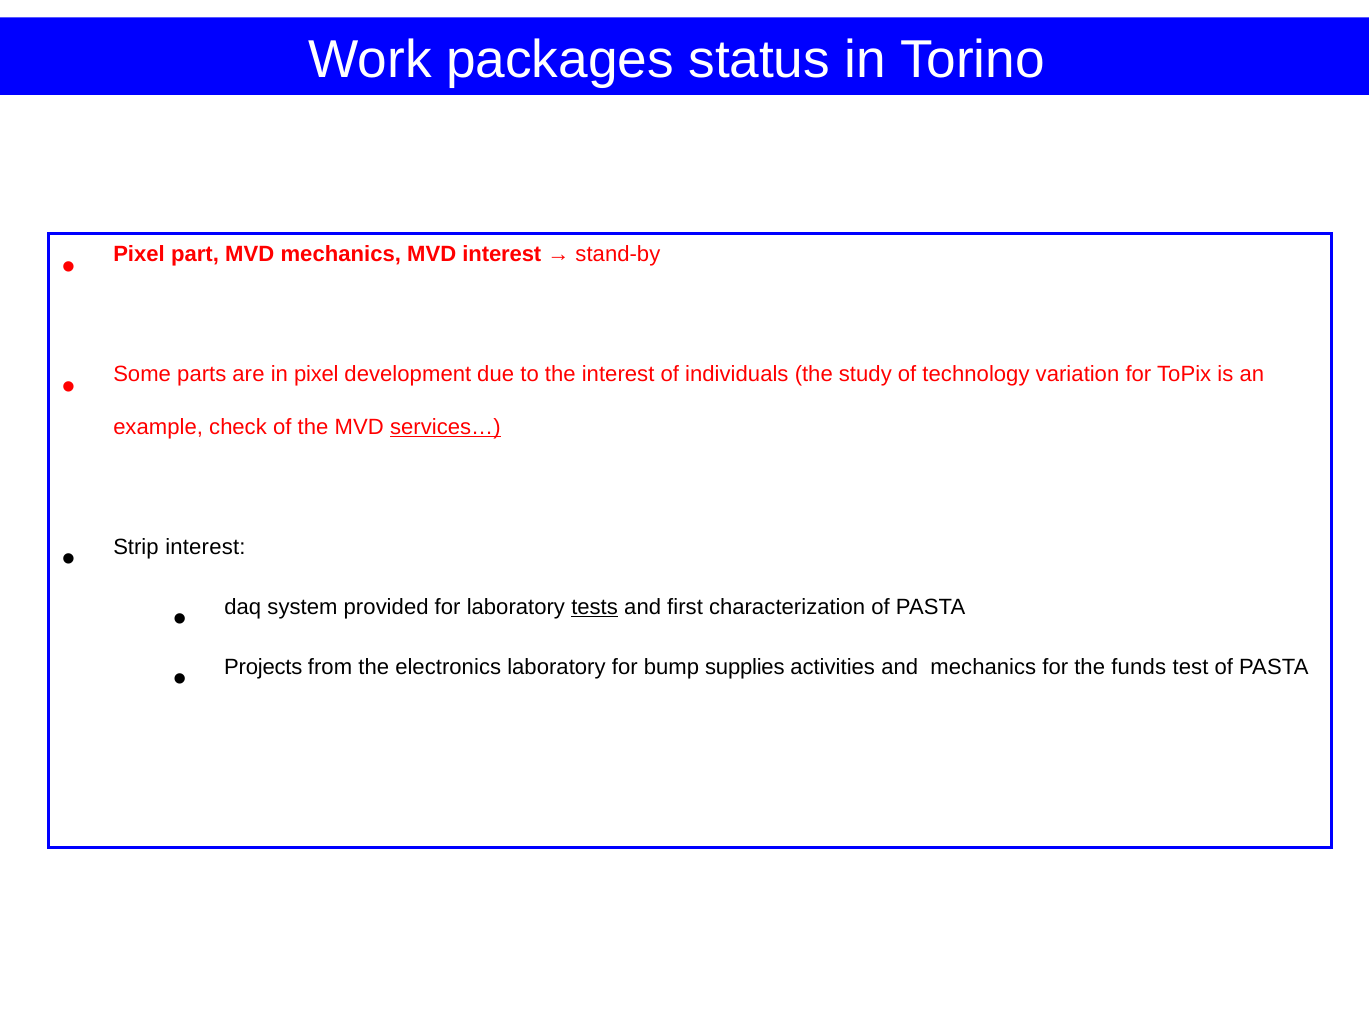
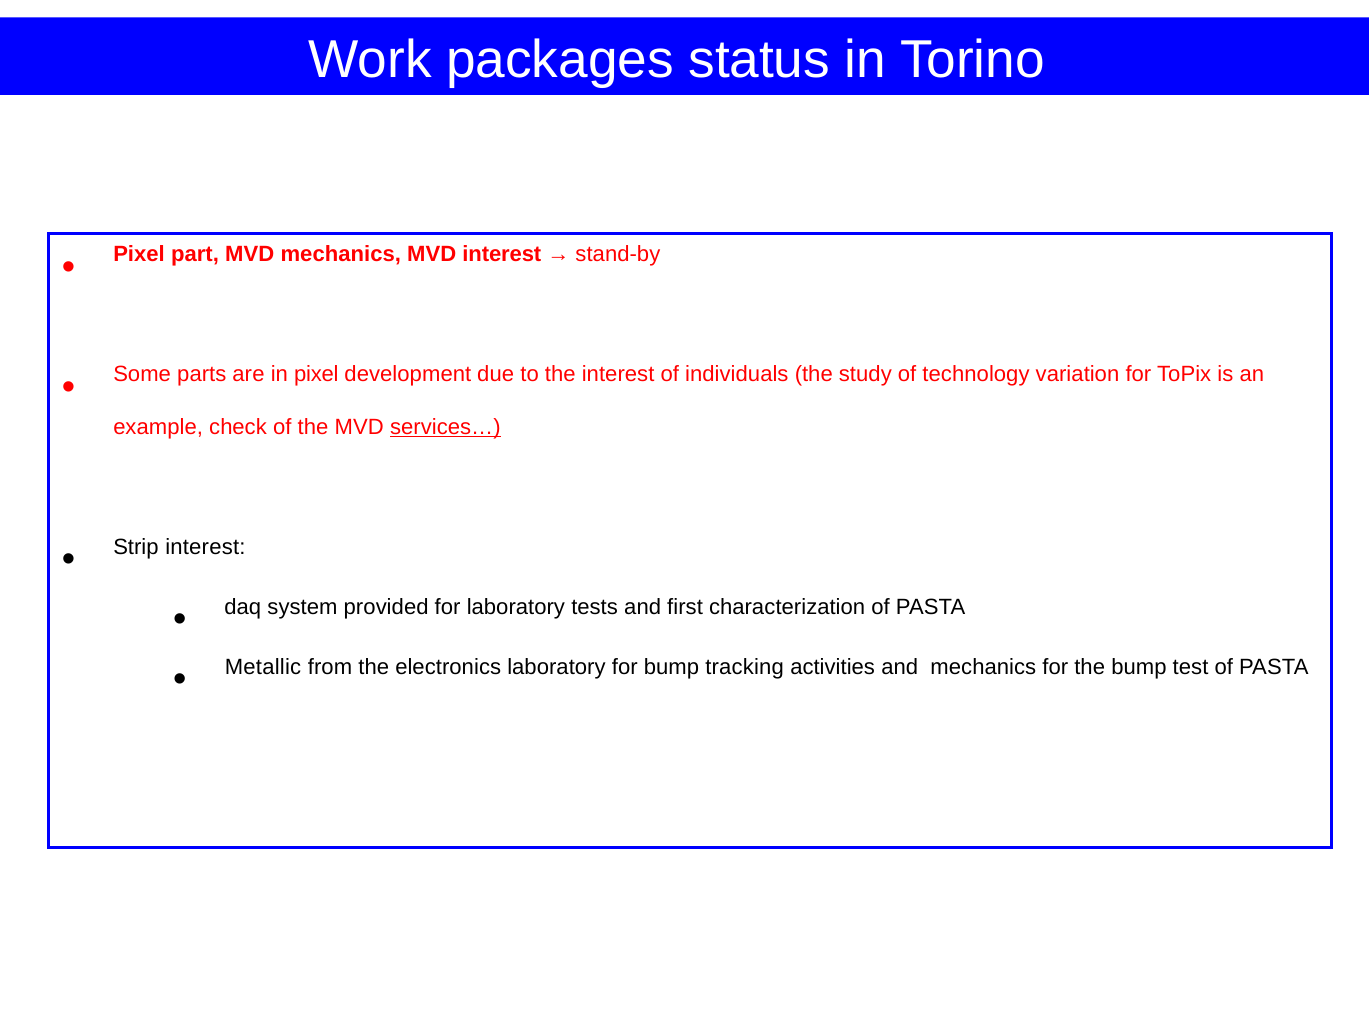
tests underline: present -> none
Projects: Projects -> Metallic
supplies: supplies -> tracking
the funds: funds -> bump
